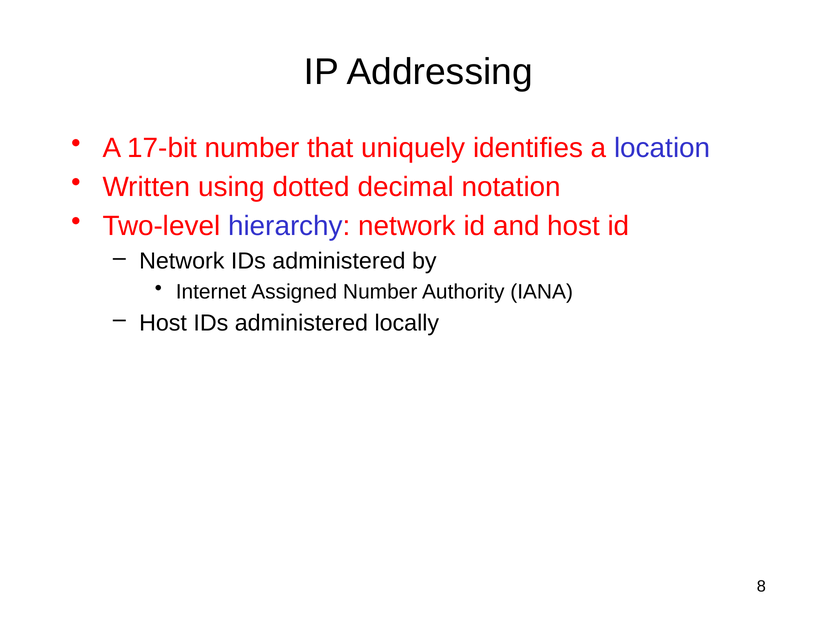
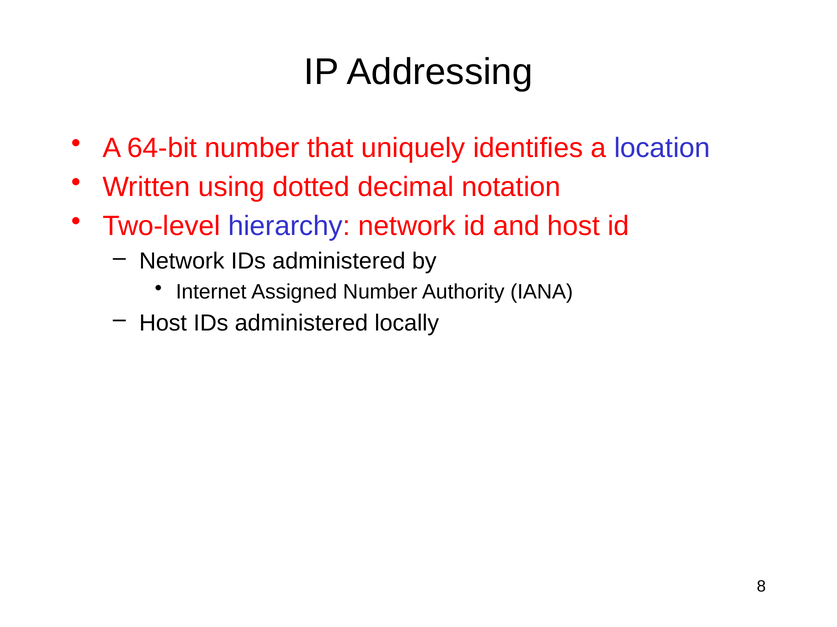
17-bit: 17-bit -> 64-bit
